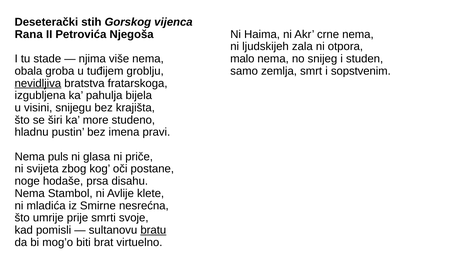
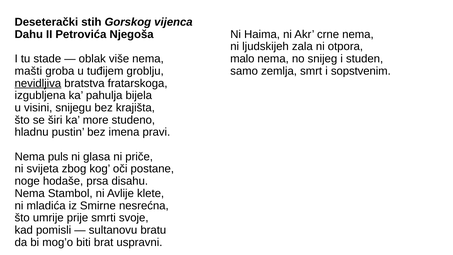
Rana: Rana -> Dahu
njima: njima -> oblak
obala: obala -> mašti
bratu underline: present -> none
virtuelno: virtuelno -> uspravni
